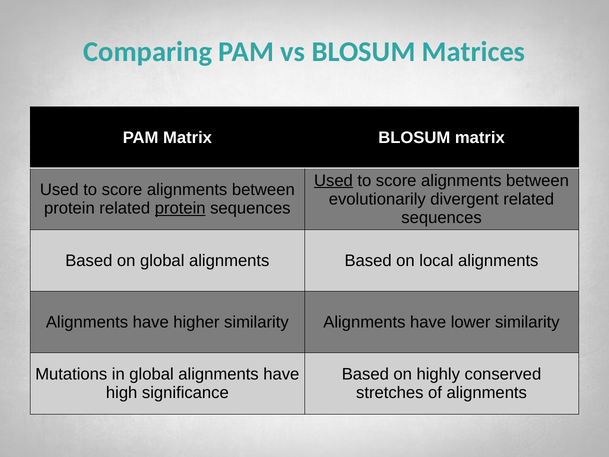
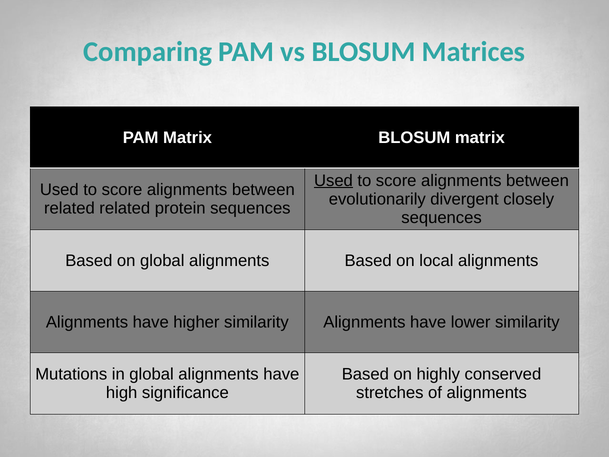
divergent related: related -> closely
protein at (69, 208): protein -> related
protein at (180, 208) underline: present -> none
